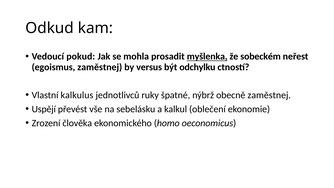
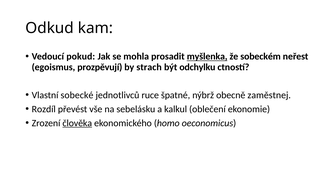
egoismus zaměstnej: zaměstnej -> prozpěvují
versus: versus -> strach
kalkulus: kalkulus -> sobecké
ruky: ruky -> ruce
Uspějí: Uspějí -> Rozdíl
člověka underline: none -> present
